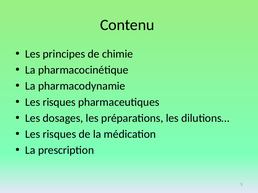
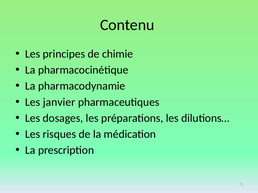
risques at (59, 102): risques -> janvier
